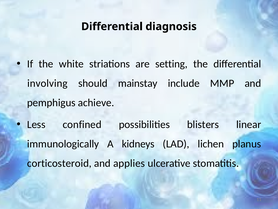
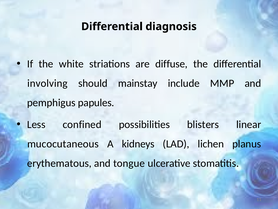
setting: setting -> diffuse
achieve: achieve -> papules
immunologically: immunologically -> mucocutaneous
corticosteroid: corticosteroid -> erythematous
applies: applies -> tongue
